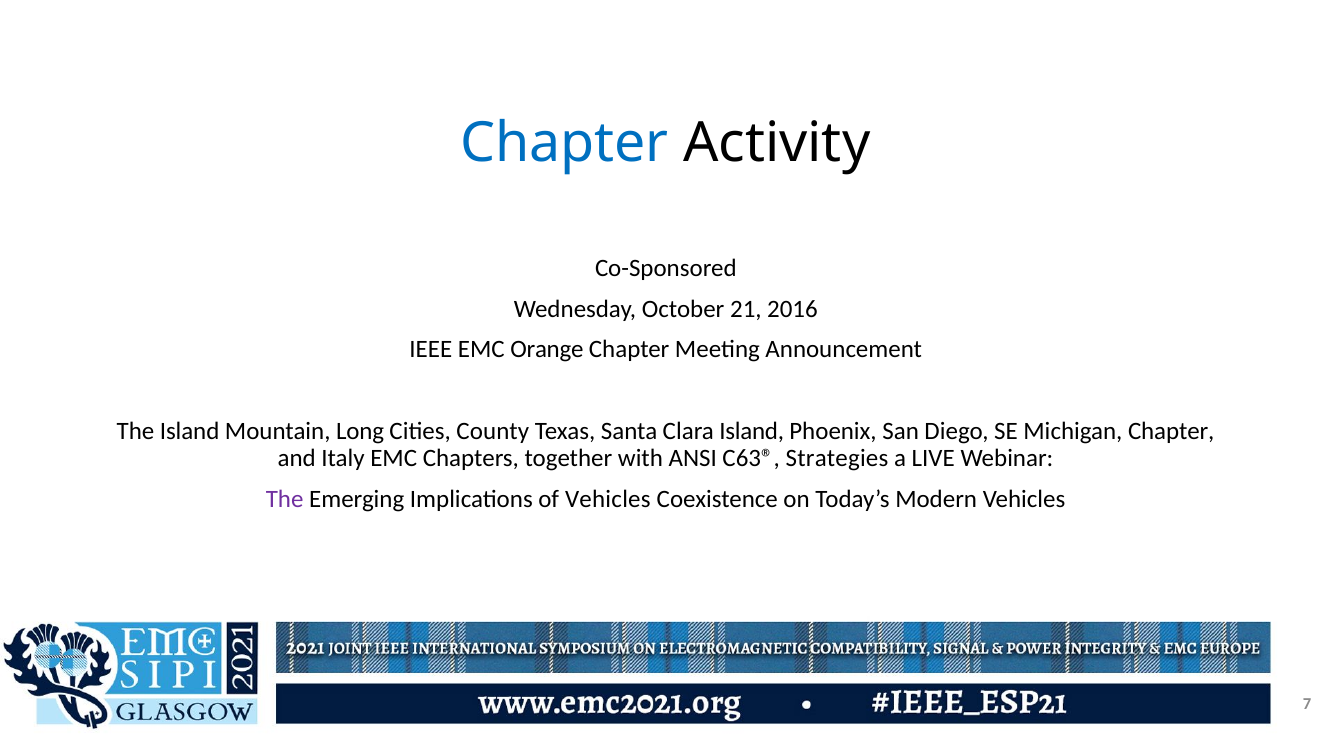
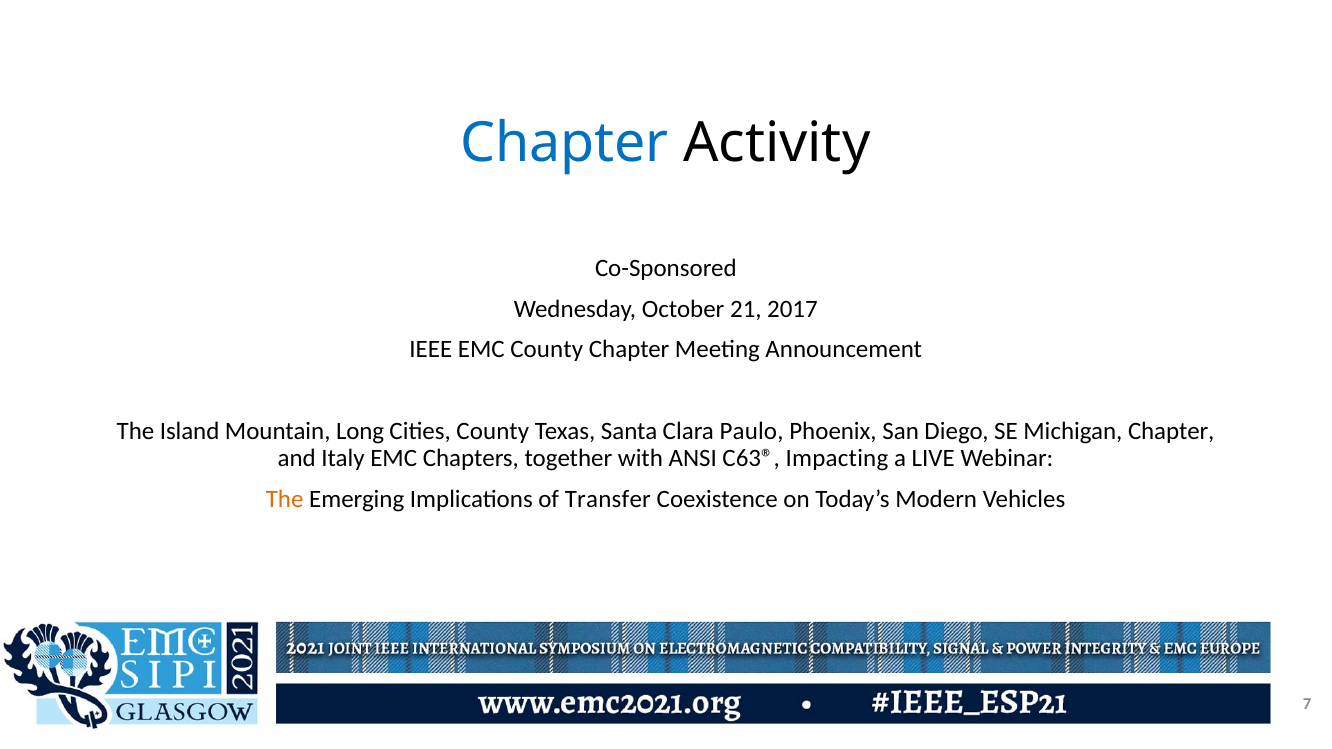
2016: 2016 -> 2017
EMC Orange: Orange -> County
Clara Island: Island -> Paulo
Strategies: Strategies -> Impacting
The at (285, 499) colour: purple -> orange
of Vehicles: Vehicles -> Transfer
